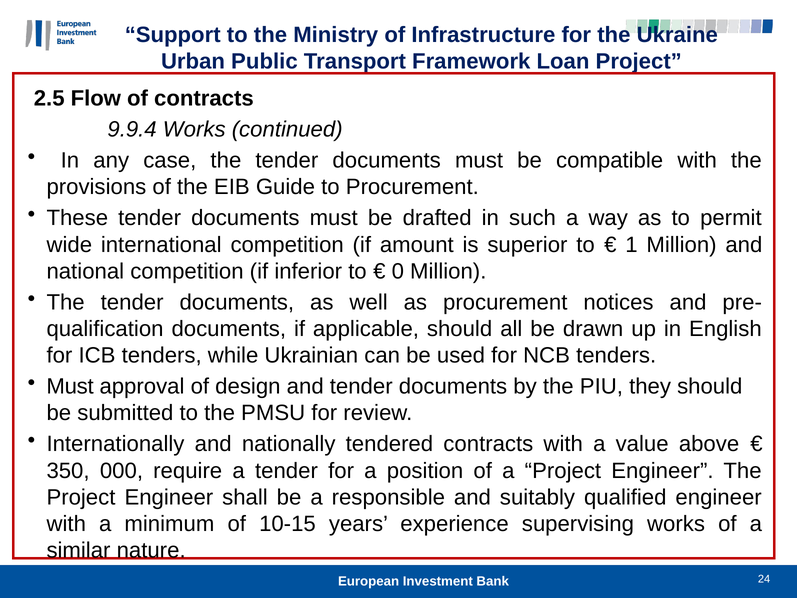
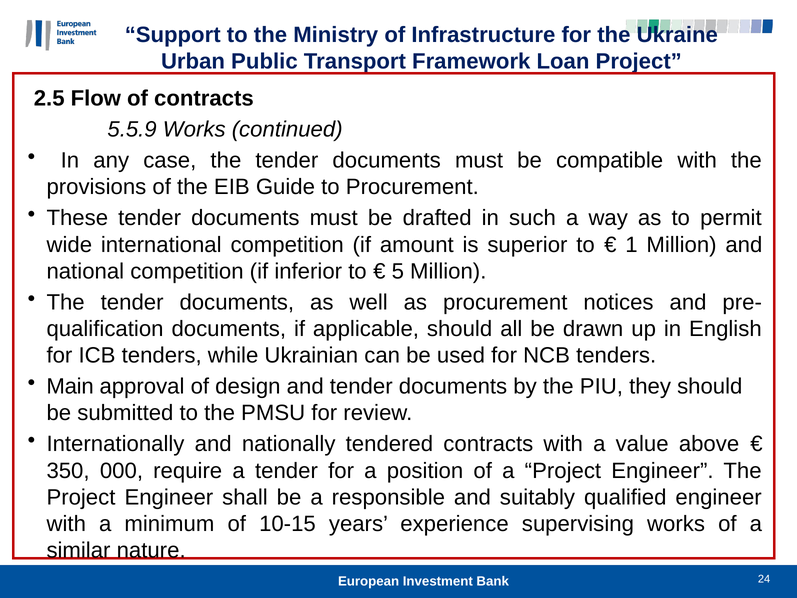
9.9.4: 9.9.4 -> 5.5.9
0: 0 -> 5
Must at (70, 386): Must -> Main
